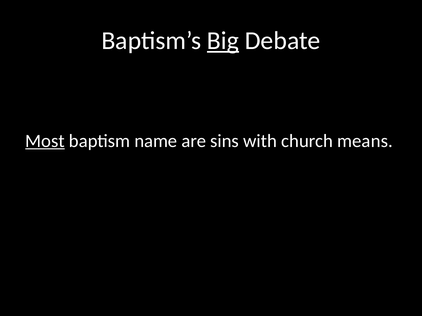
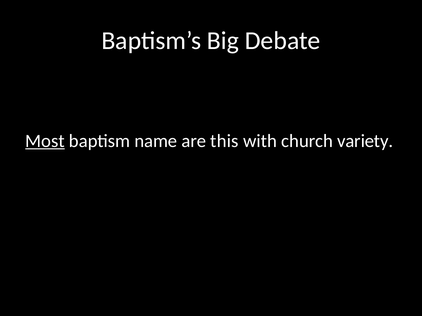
Big underline: present -> none
sins: sins -> this
means: means -> variety
